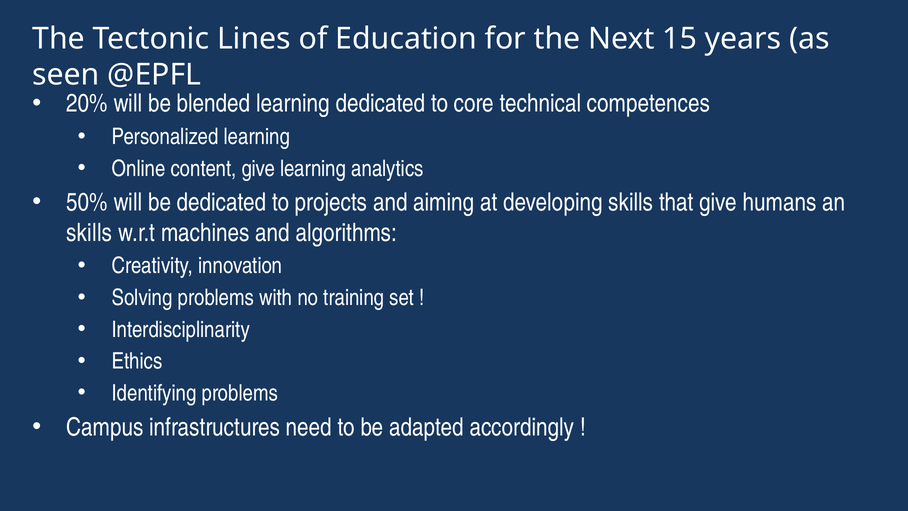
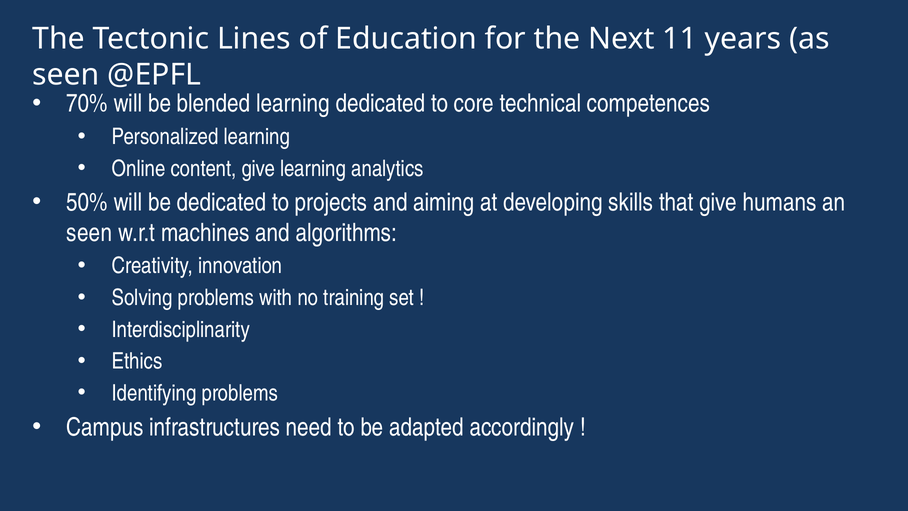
15: 15 -> 11
20%: 20% -> 70%
skills at (89, 233): skills -> seen
